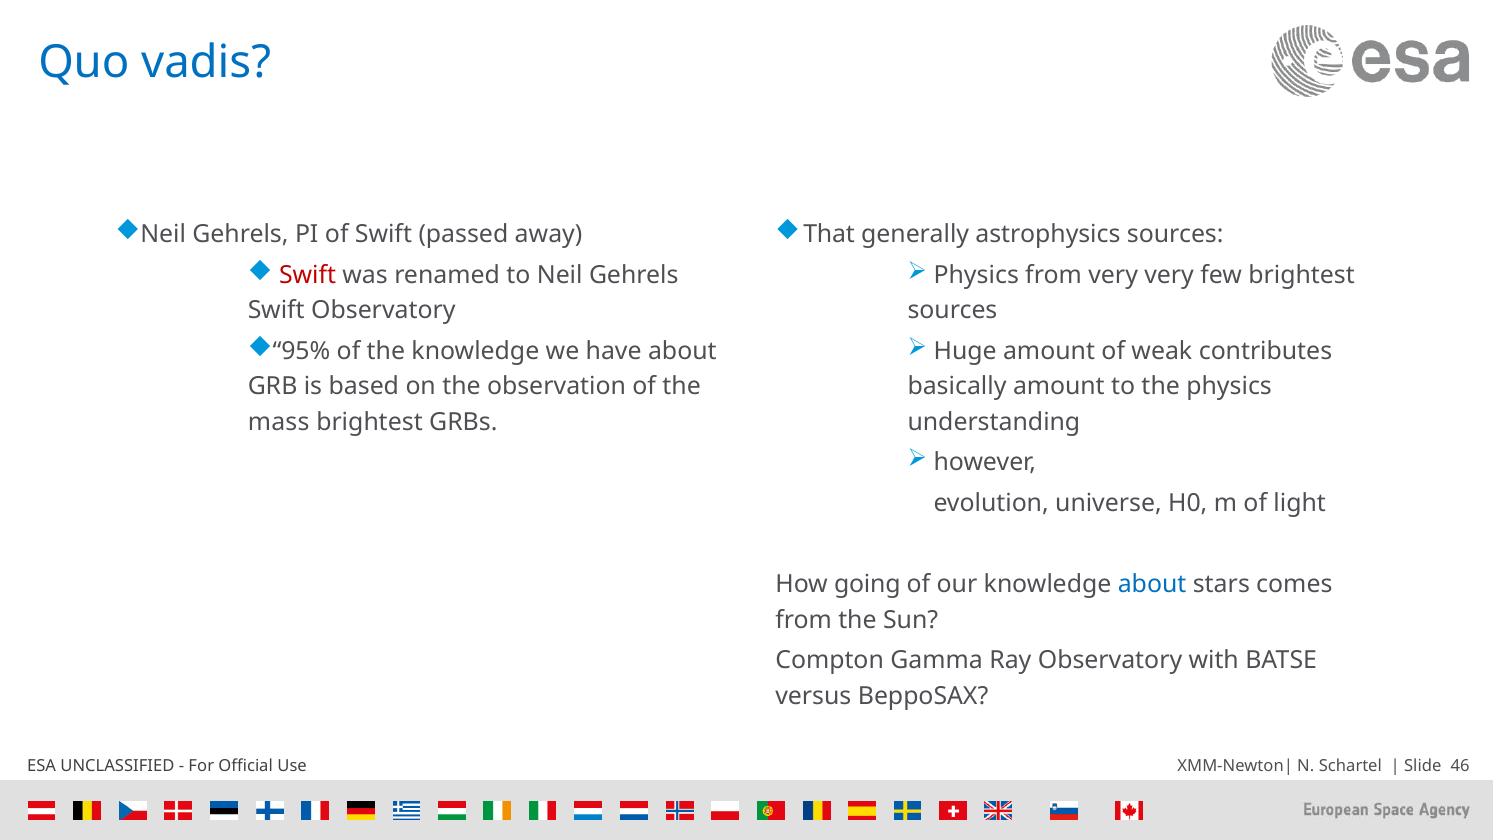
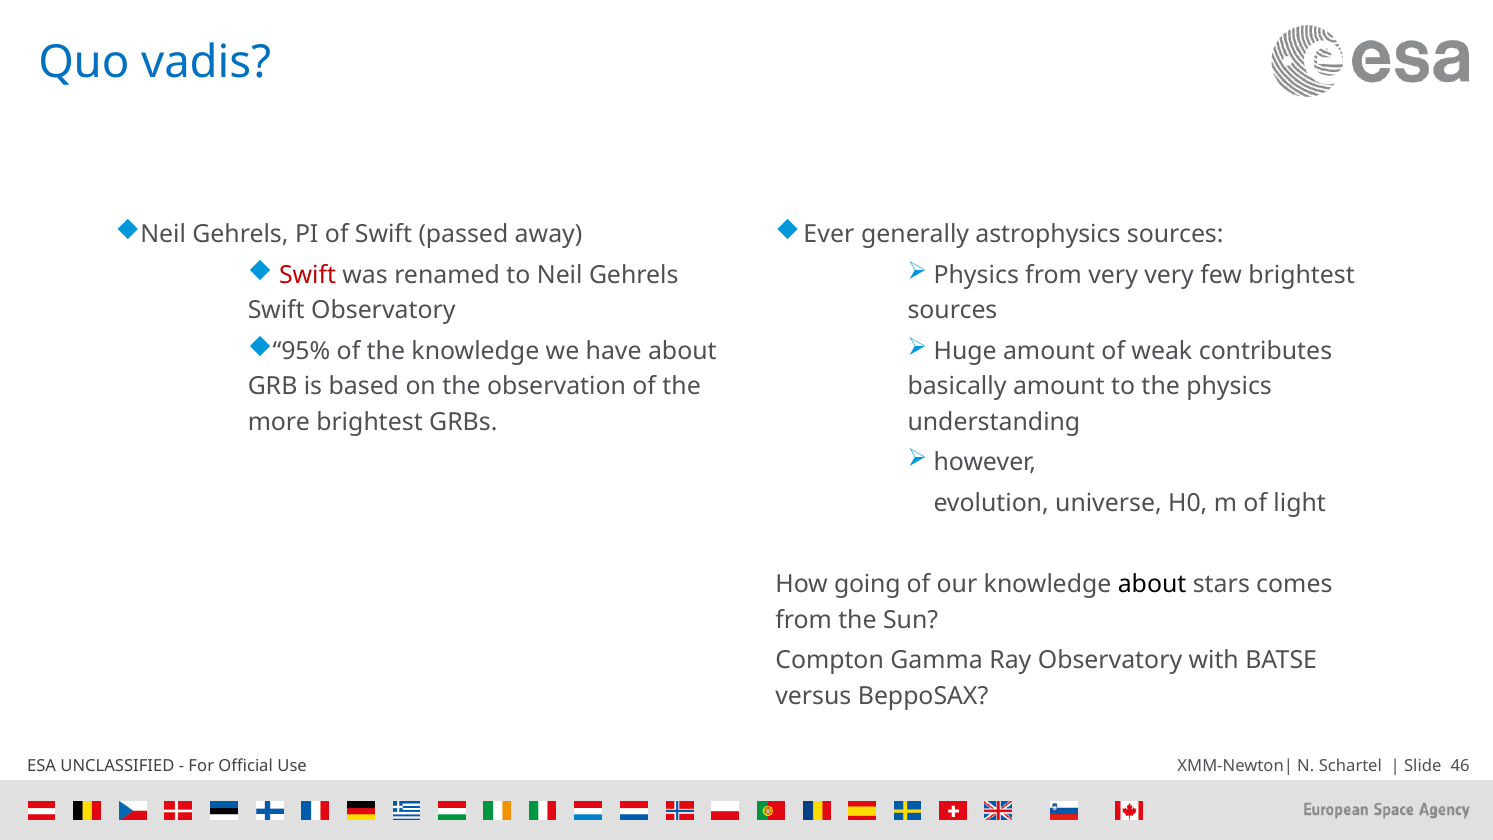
That: That -> Ever
mass: mass -> more
about at (1152, 584) colour: blue -> black
